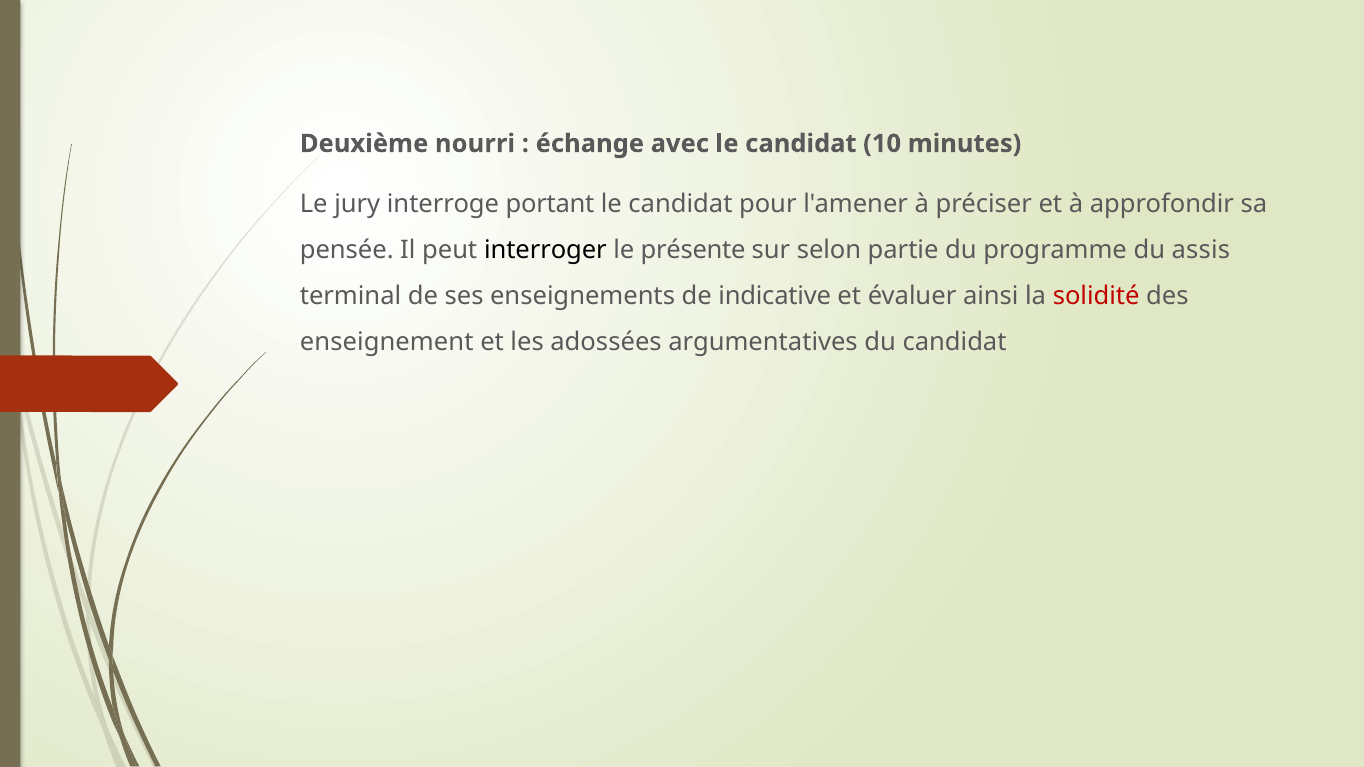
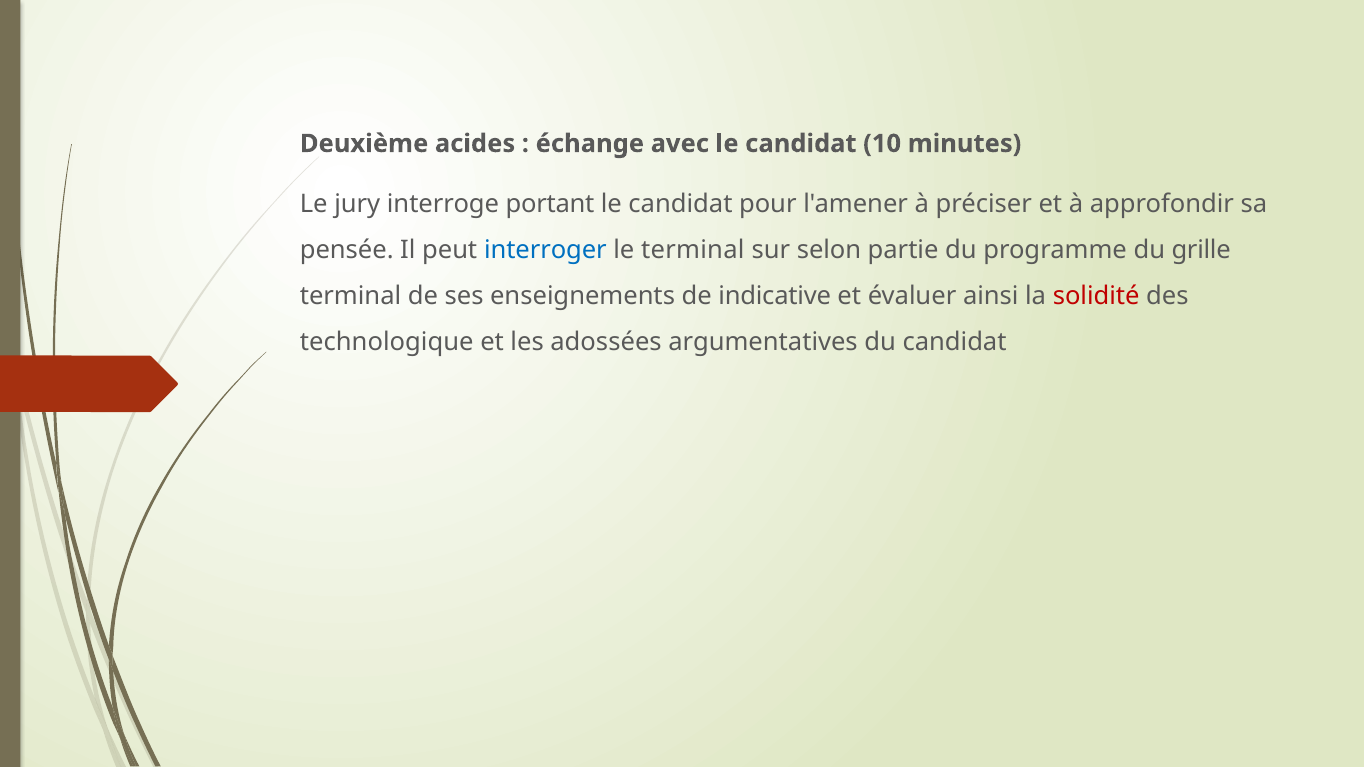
nourri: nourri -> acides
interroger colour: black -> blue
le présente: présente -> terminal
assis: assis -> grille
enseignement: enseignement -> technologique
